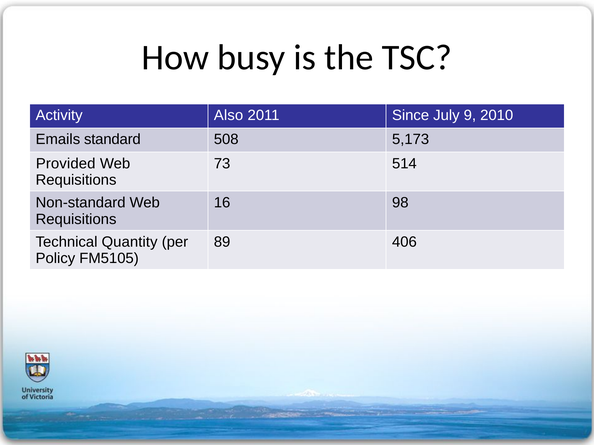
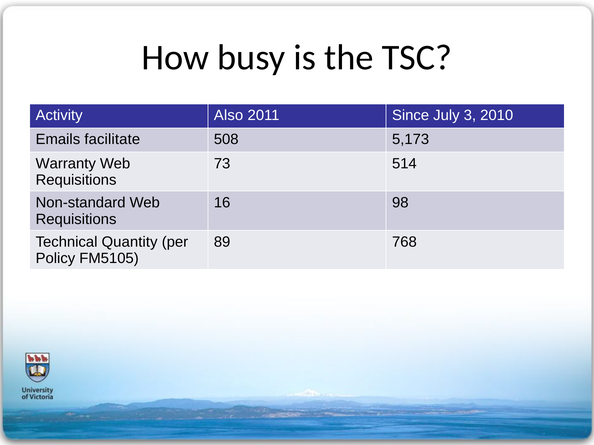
9: 9 -> 3
standard: standard -> facilitate
Provided: Provided -> Warranty
406: 406 -> 768
